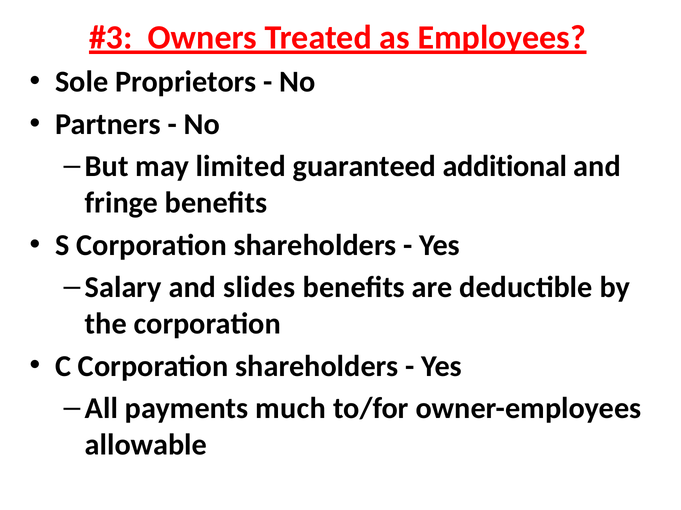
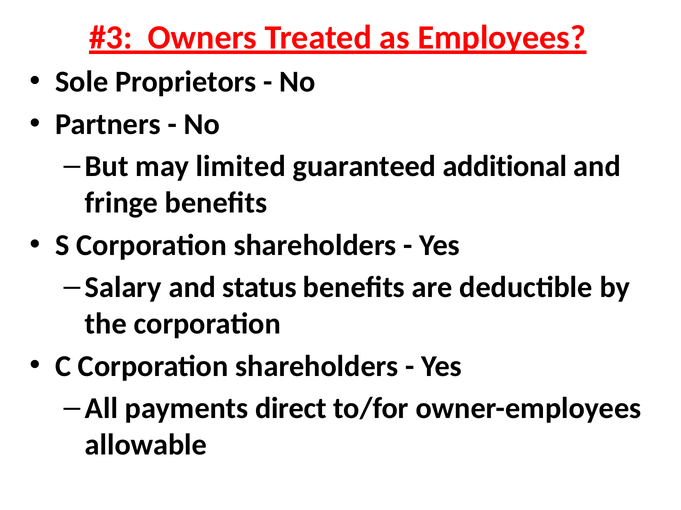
slides: slides -> status
much: much -> direct
